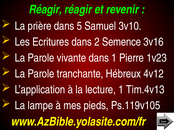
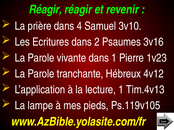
5: 5 -> 4
Semence: Semence -> Psaumes
